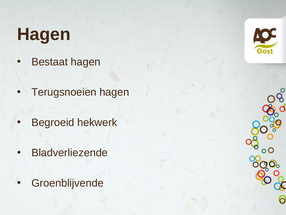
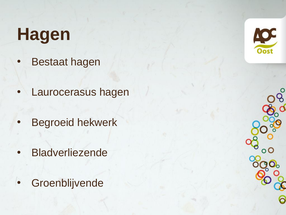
Terugsnoeien: Terugsnoeien -> Laurocerasus
